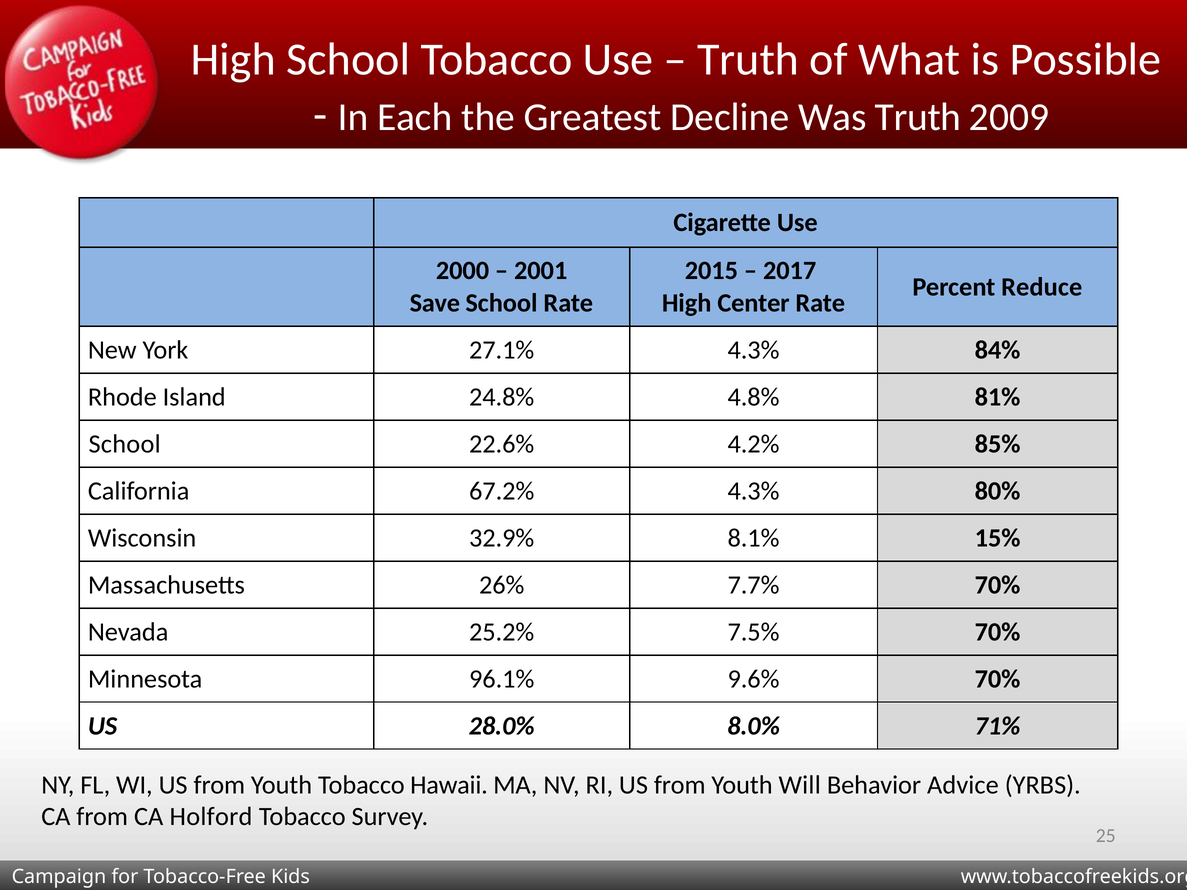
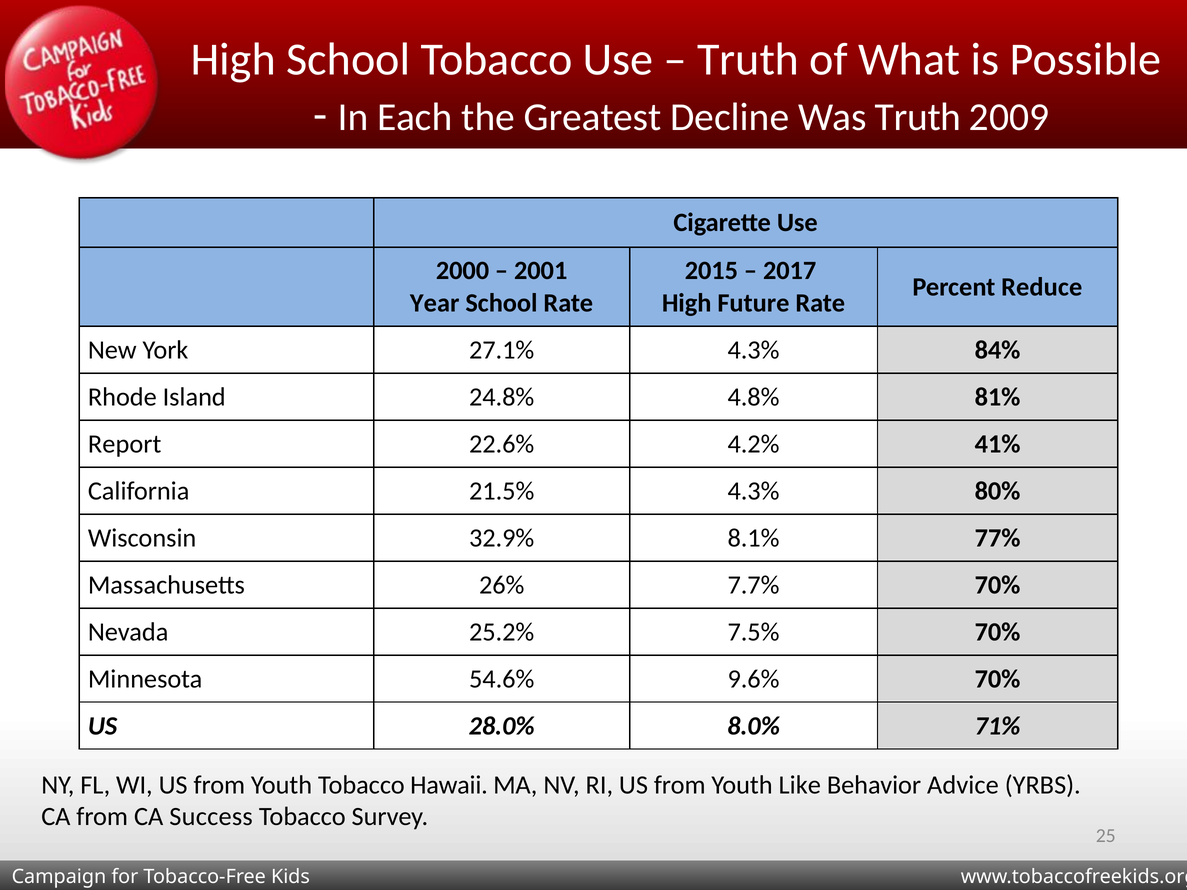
Save: Save -> Year
Center: Center -> Future
School at (125, 444): School -> Report
85%: 85% -> 41%
67.2%: 67.2% -> 21.5%
15%: 15% -> 77%
96.1%: 96.1% -> 54.6%
Will: Will -> Like
Holford: Holford -> Success
